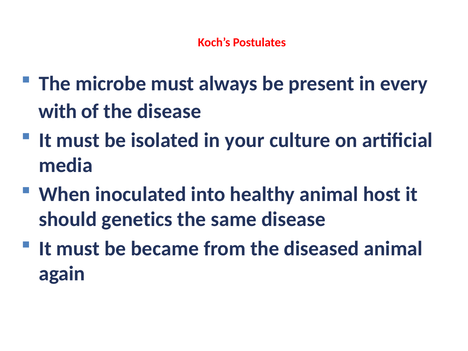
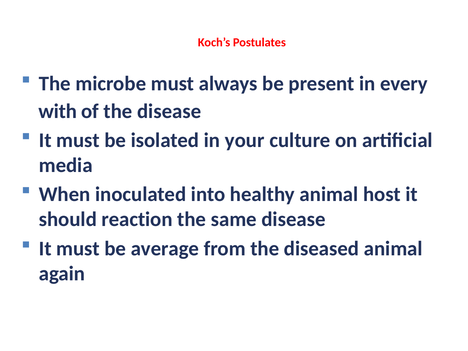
genetics: genetics -> reaction
became: became -> average
